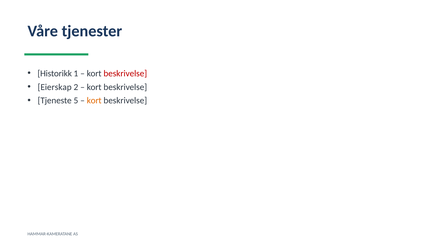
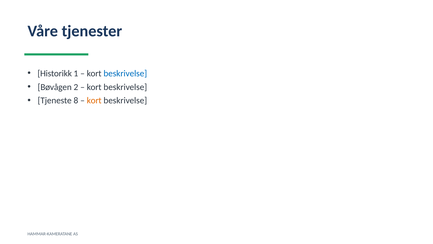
beskrivelse at (125, 73) colour: red -> blue
Eierskap: Eierskap -> Bøvågen
5: 5 -> 8
